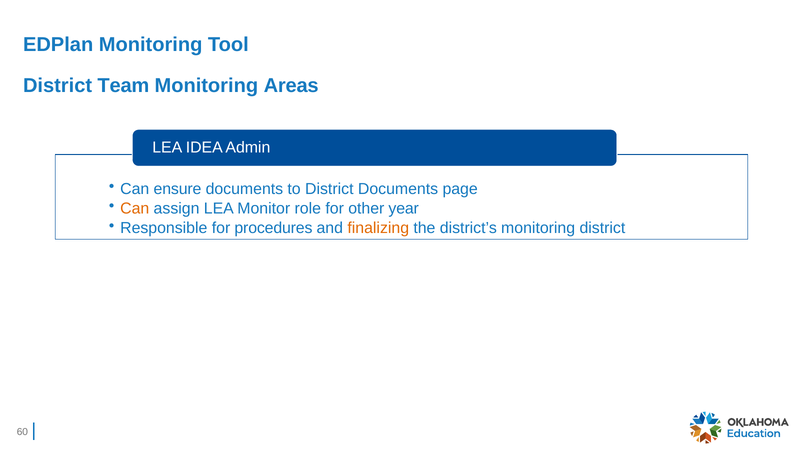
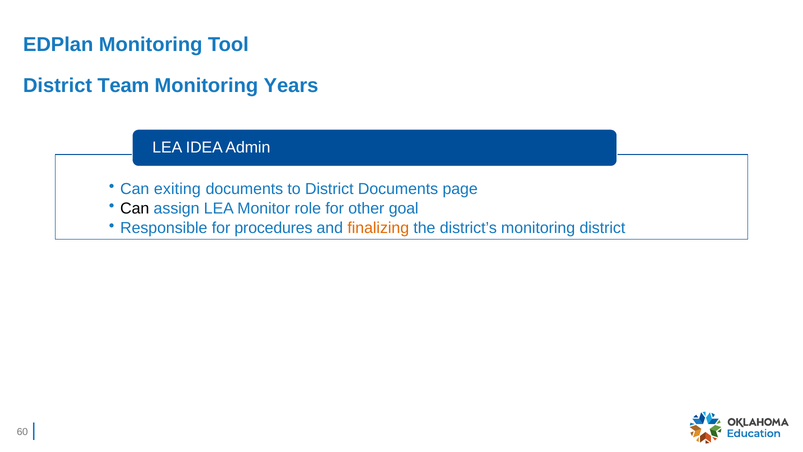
Areas: Areas -> Years
ensure: ensure -> exiting
Can at (135, 208) colour: orange -> black
year: year -> goal
